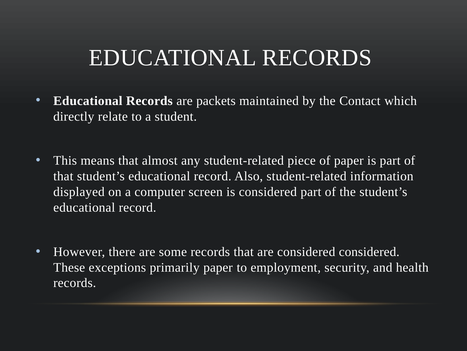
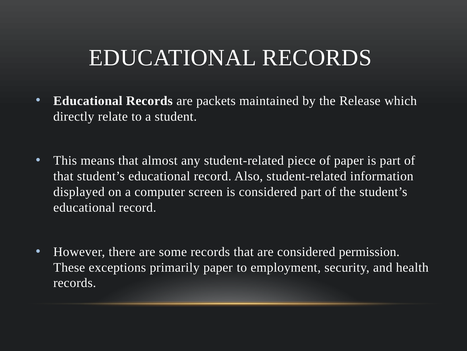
Contact: Contact -> Release
considered considered: considered -> permission
